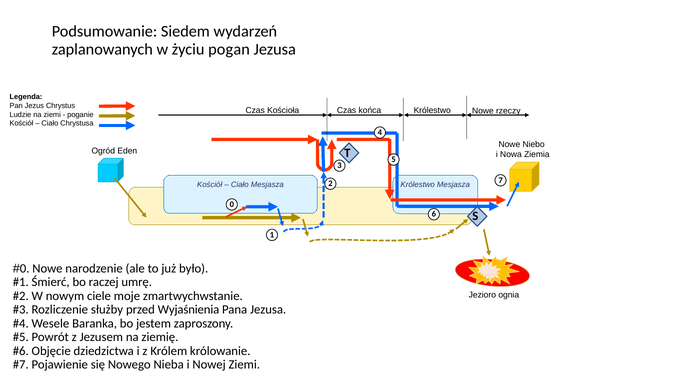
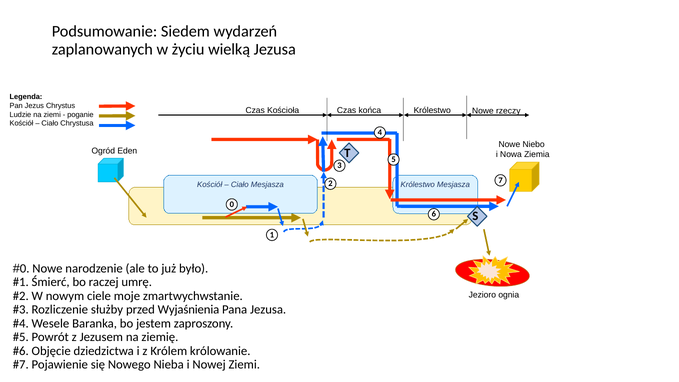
pogan: pogan -> wielką
